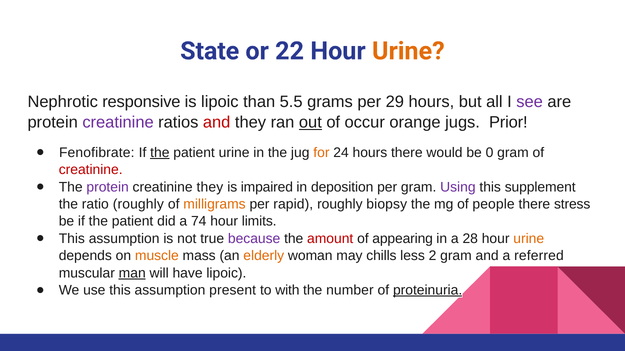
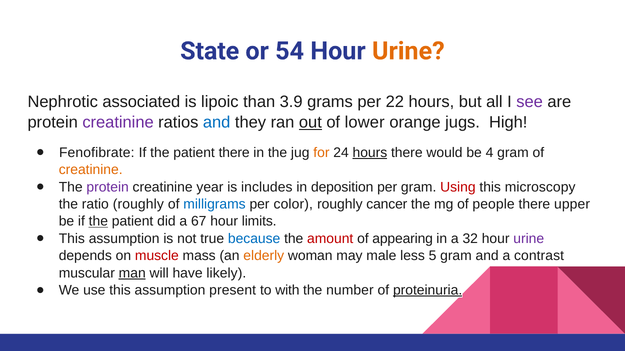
22: 22 -> 54
responsive: responsive -> associated
5.5: 5.5 -> 3.9
29: 29 -> 22
and at (217, 123) colour: red -> blue
occur: occur -> lower
Prior: Prior -> High
the at (160, 153) underline: present -> none
patient urine: urine -> there
hours at (370, 153) underline: none -> present
0: 0 -> 4
creatinine at (91, 170) colour: red -> orange
creatinine they: they -> year
impaired: impaired -> includes
Using colour: purple -> red
supplement: supplement -> microscopy
milligrams colour: orange -> blue
rapid: rapid -> color
biopsy: biopsy -> cancer
stress: stress -> upper
the at (98, 222) underline: none -> present
74: 74 -> 67
because colour: purple -> blue
28: 28 -> 32
urine at (529, 239) colour: orange -> purple
muscle colour: orange -> red
chills: chills -> male
2: 2 -> 5
referred: referred -> contrast
have lipoic: lipoic -> likely
